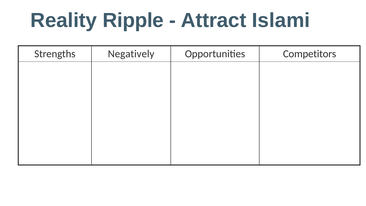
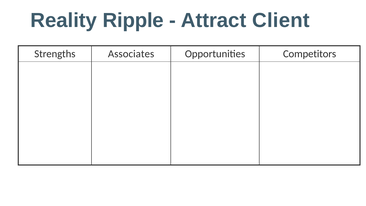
Islami: Islami -> Client
Negatively: Negatively -> Associates
